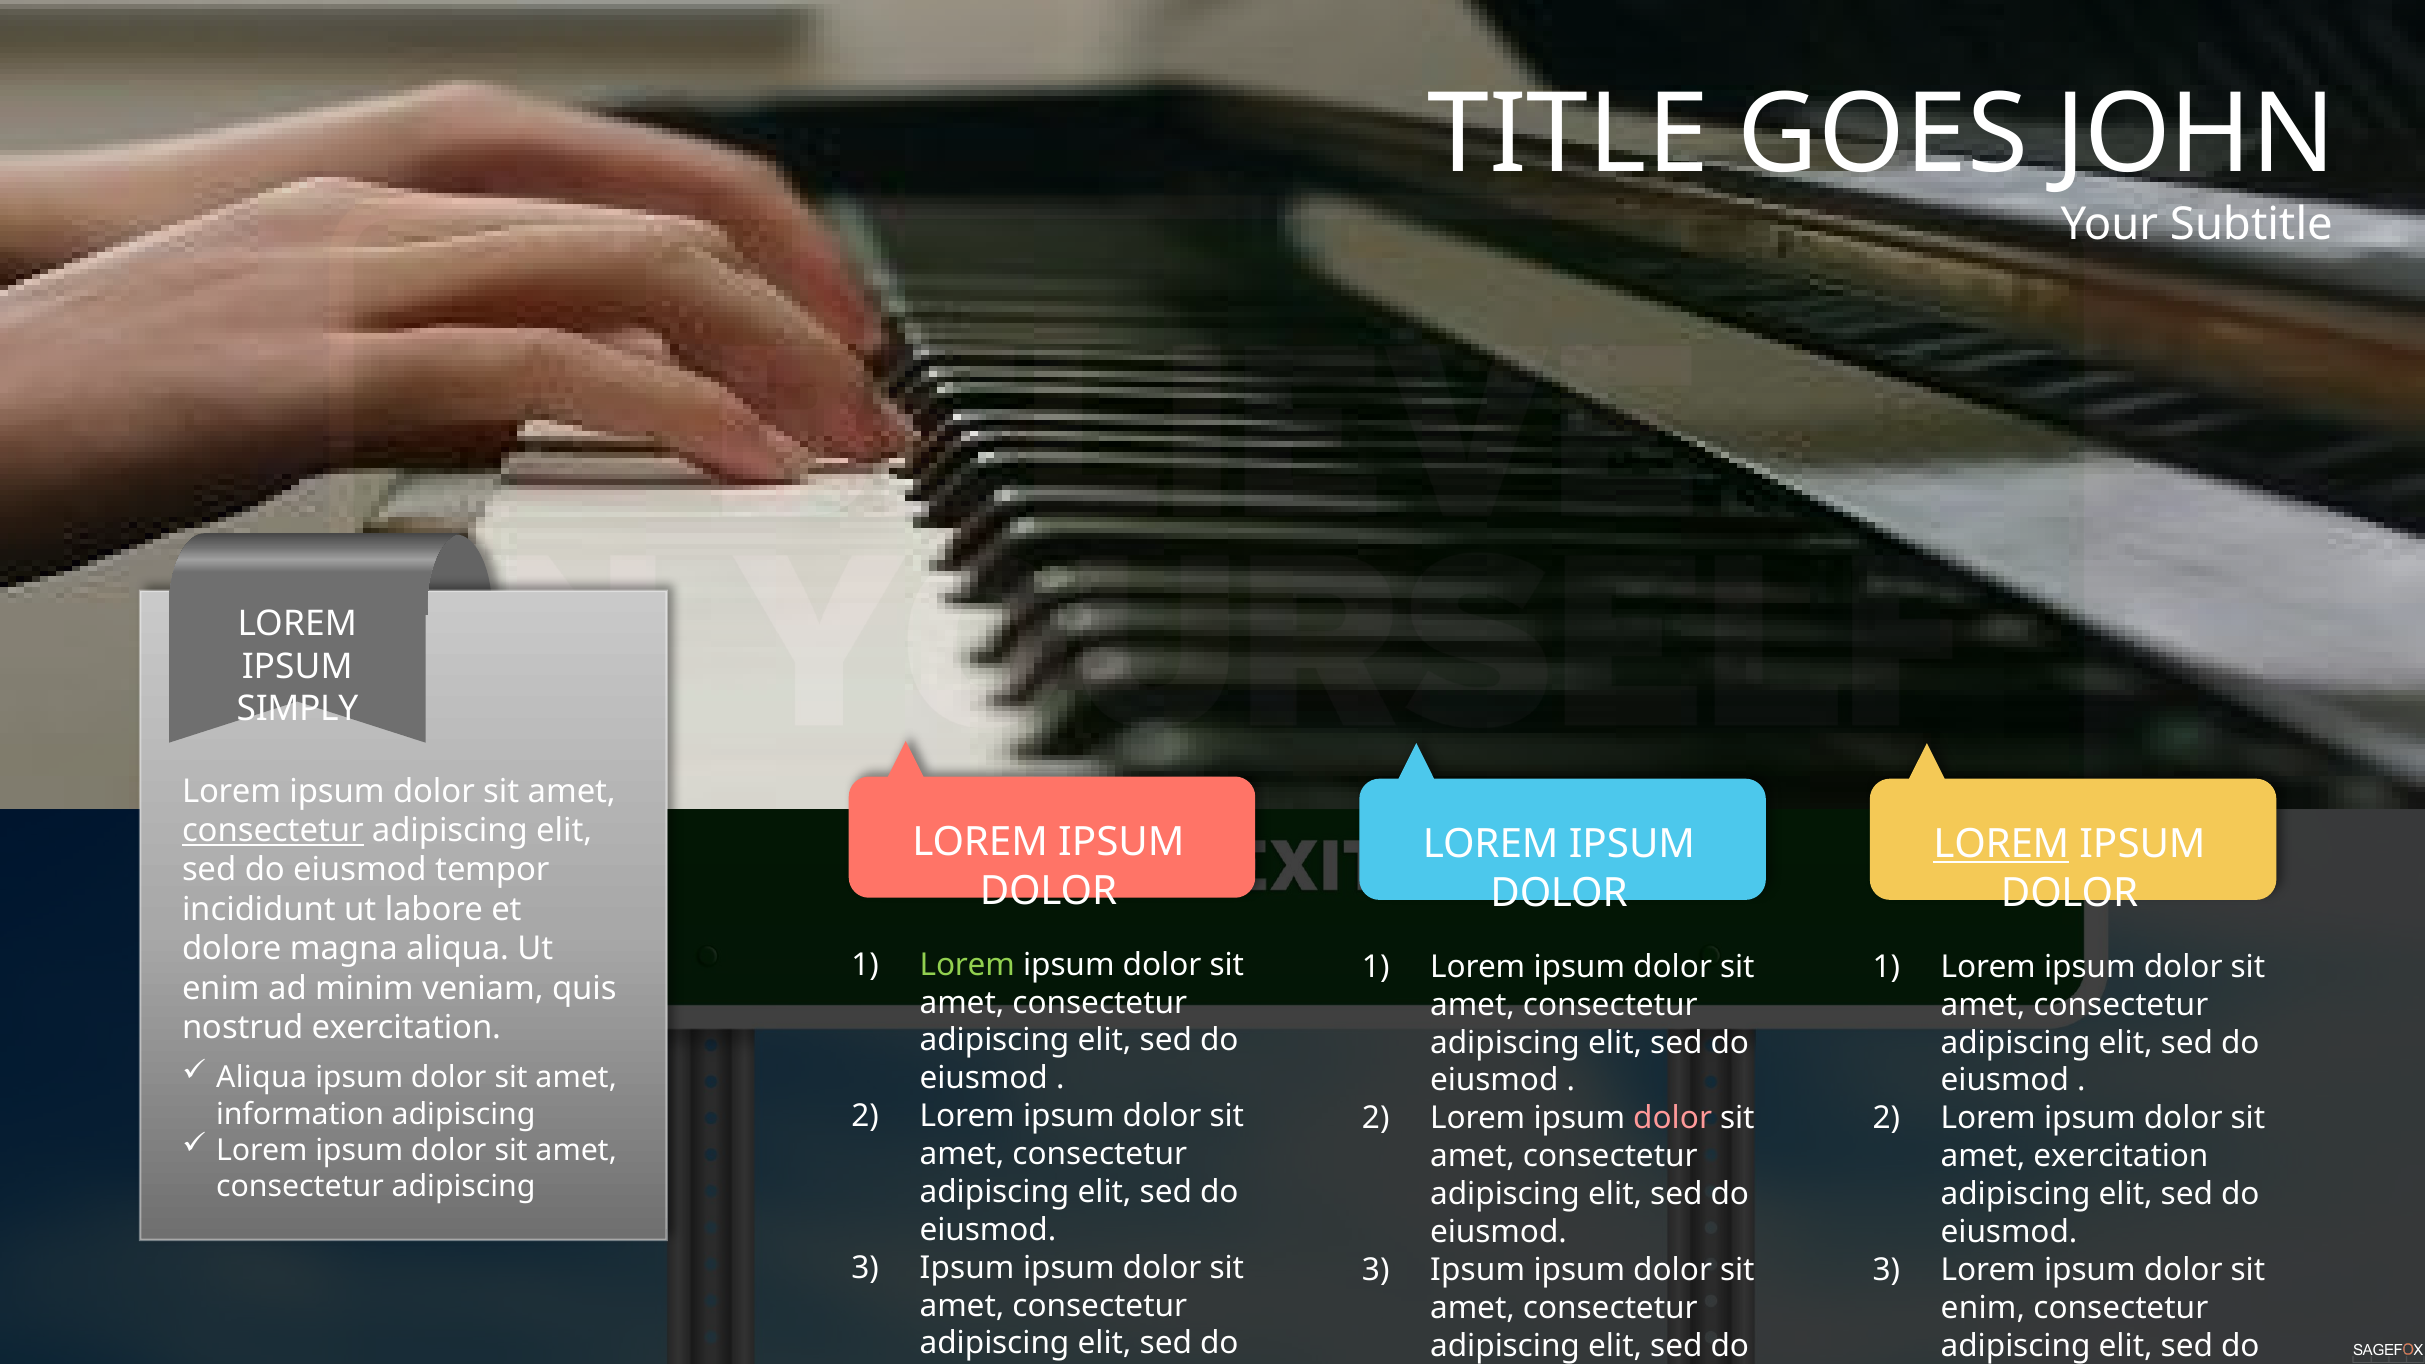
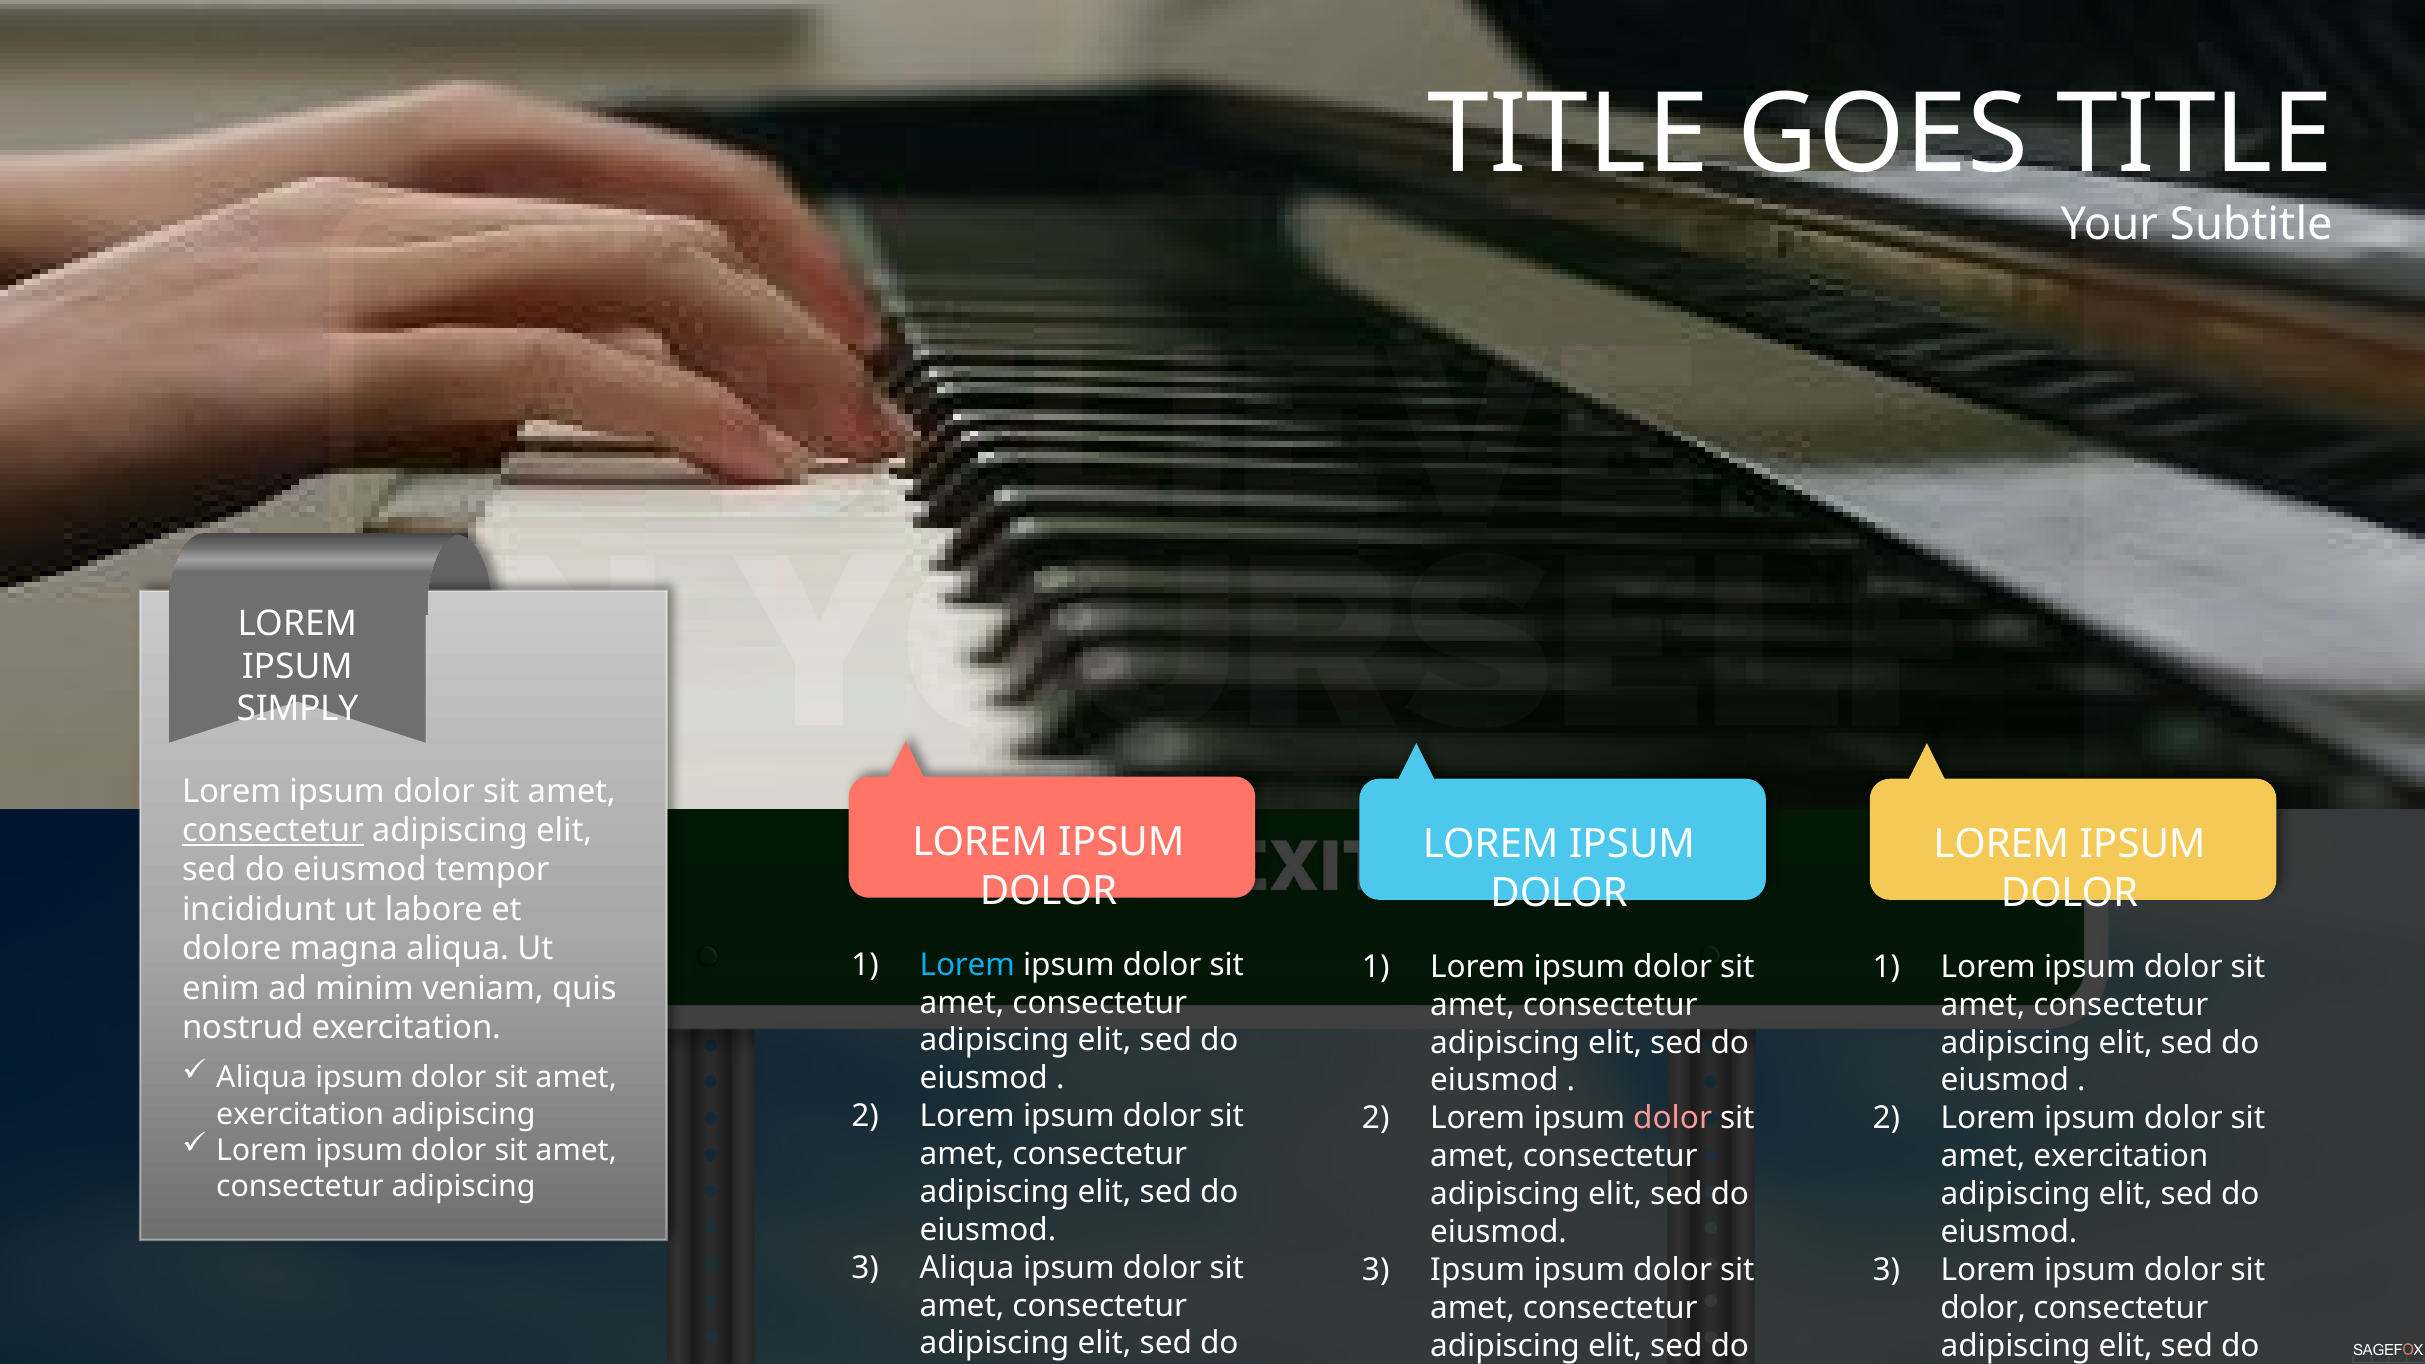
GOES JOHN: JOHN -> TITLE
LOREM at (2001, 845) underline: present -> none
Lorem at (967, 965) colour: light green -> light blue
information at (300, 1114): information -> exercitation
Ipsum at (967, 1268): Ipsum -> Aliqua
enim at (1983, 1308): enim -> dolor
